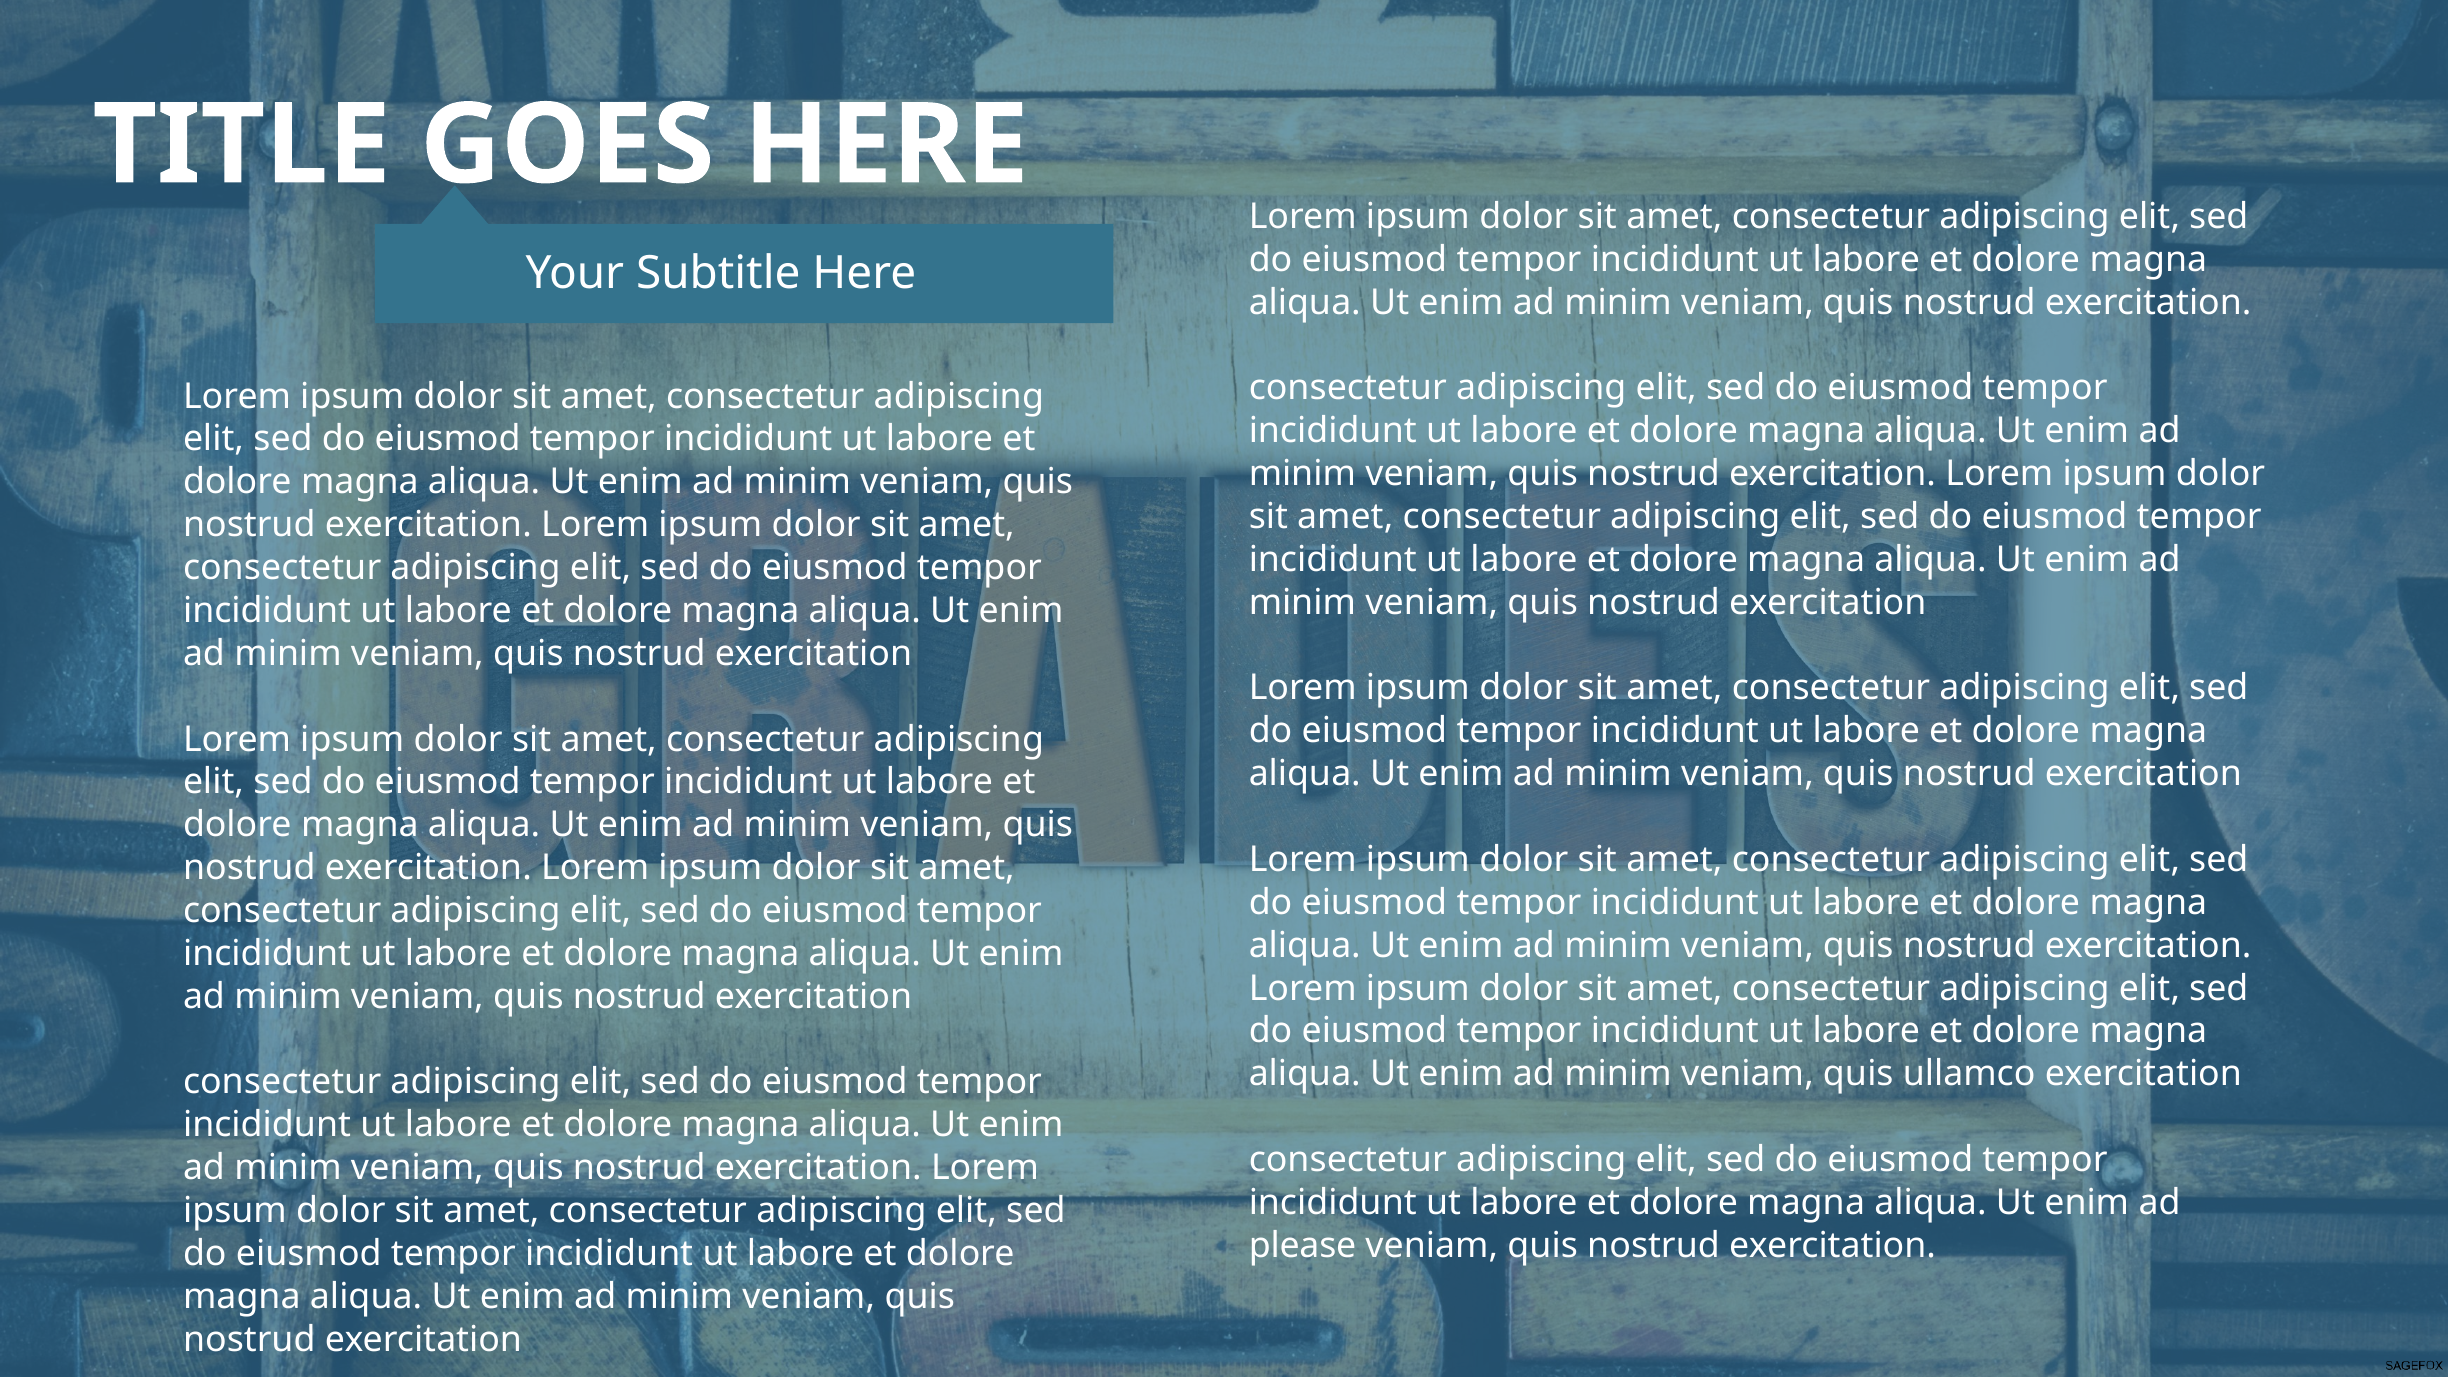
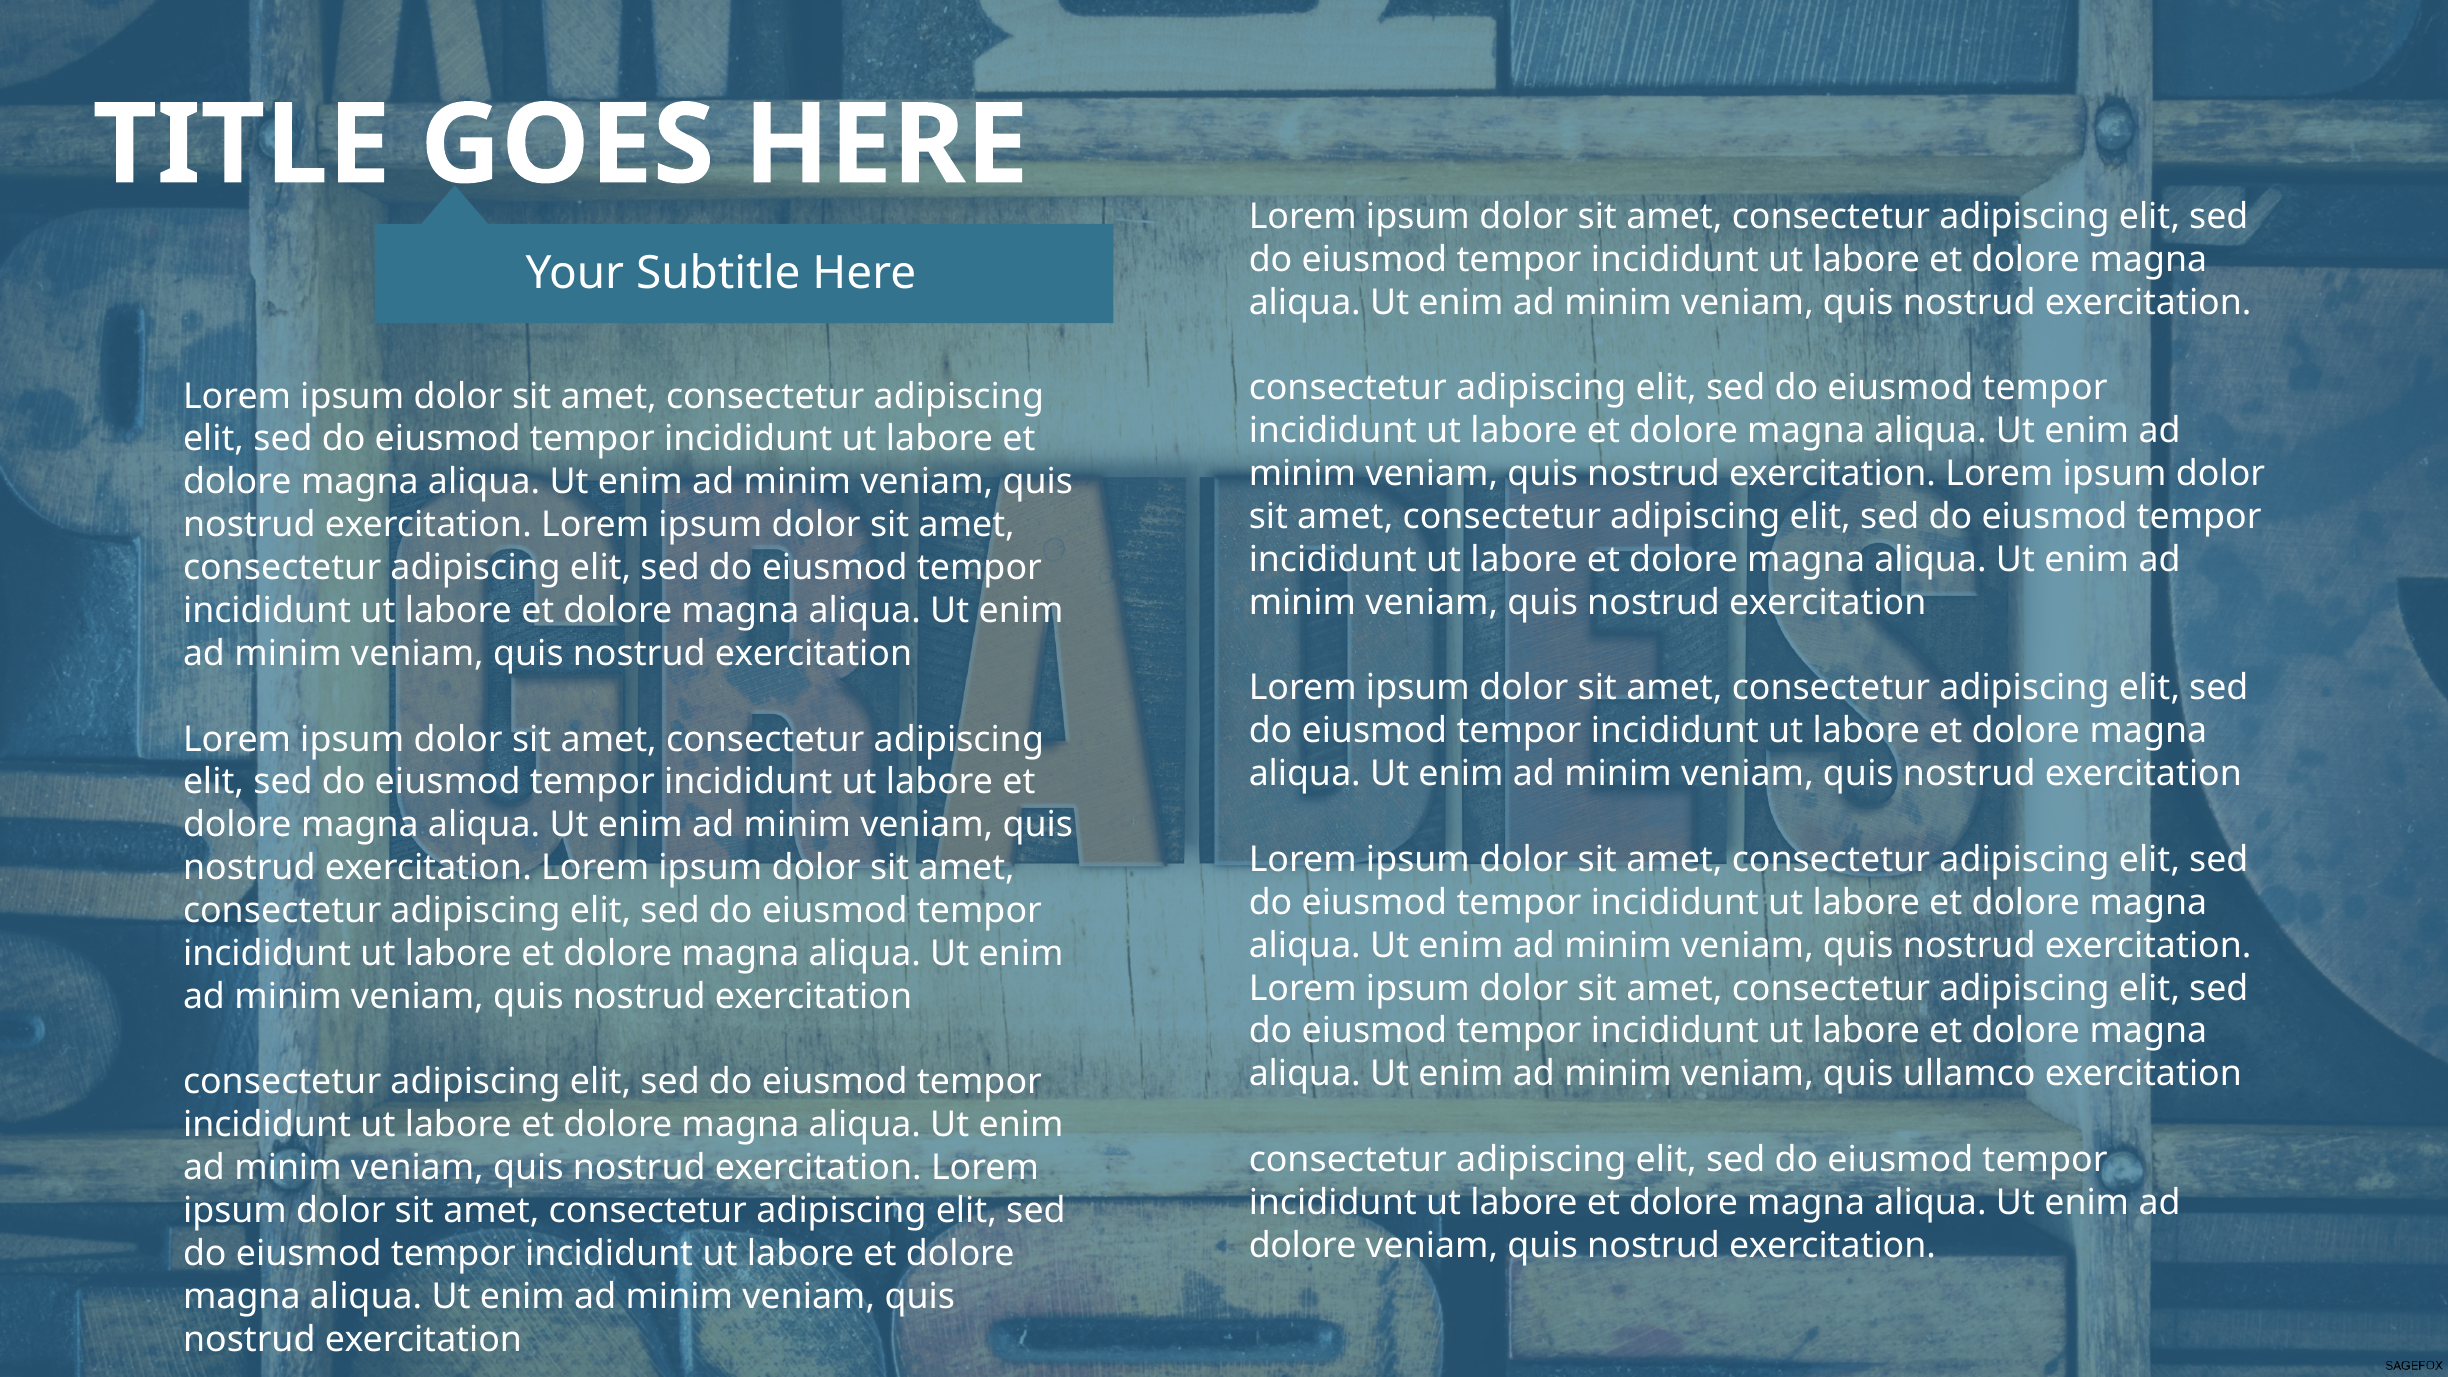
please at (1303, 1245): please -> dolore
